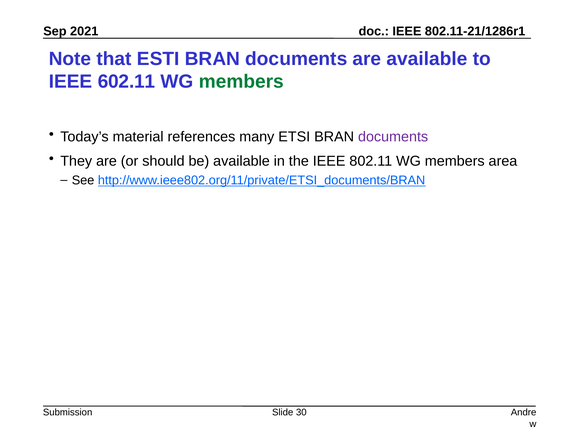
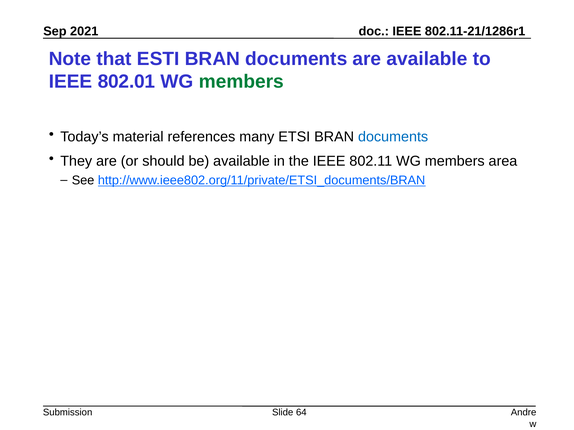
602.11: 602.11 -> 802.01
documents at (393, 137) colour: purple -> blue
30: 30 -> 64
